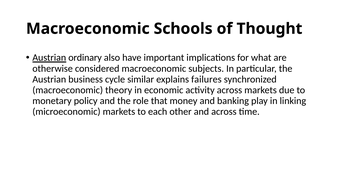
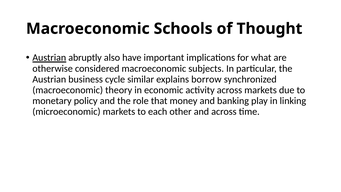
ordinary: ordinary -> abruptly
failures: failures -> borrow
